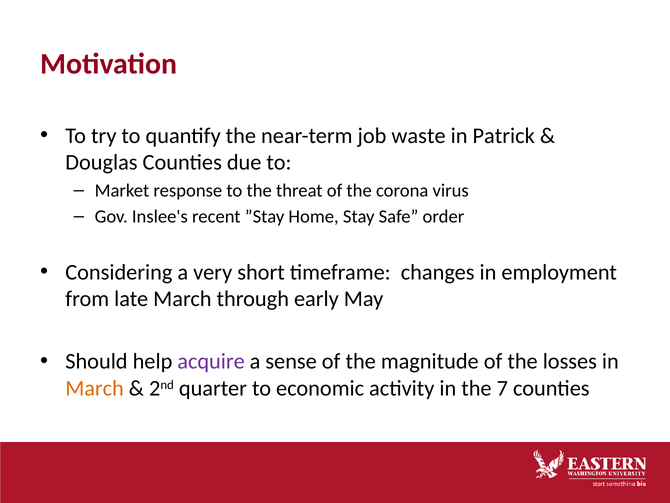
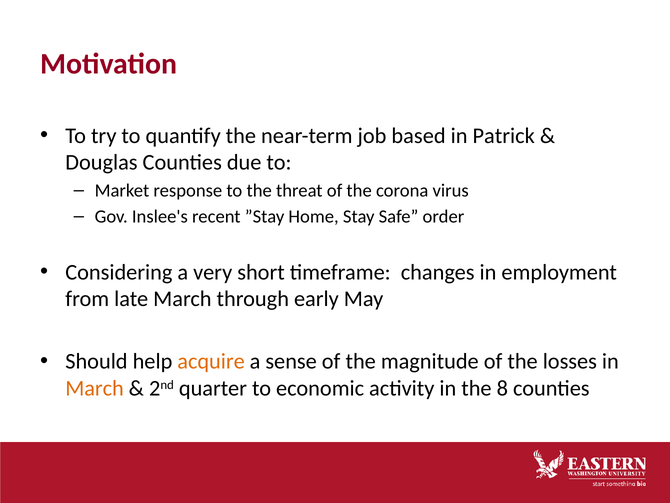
waste: waste -> based
acquire colour: purple -> orange
7: 7 -> 8
